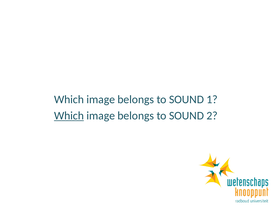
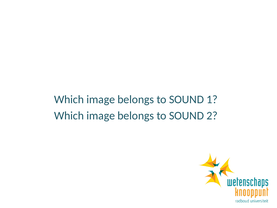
Which at (69, 116) underline: present -> none
